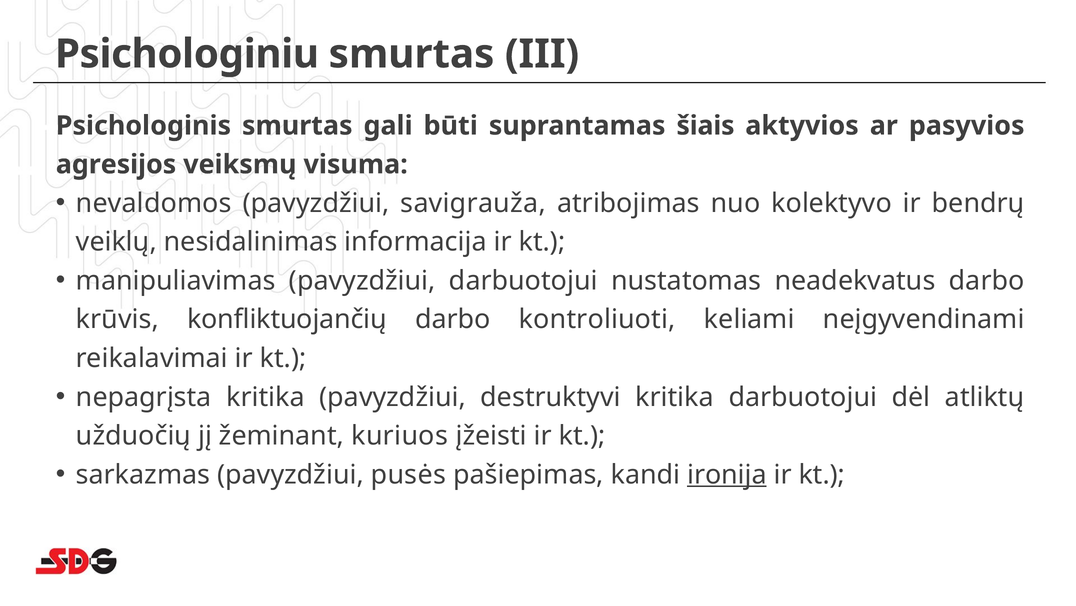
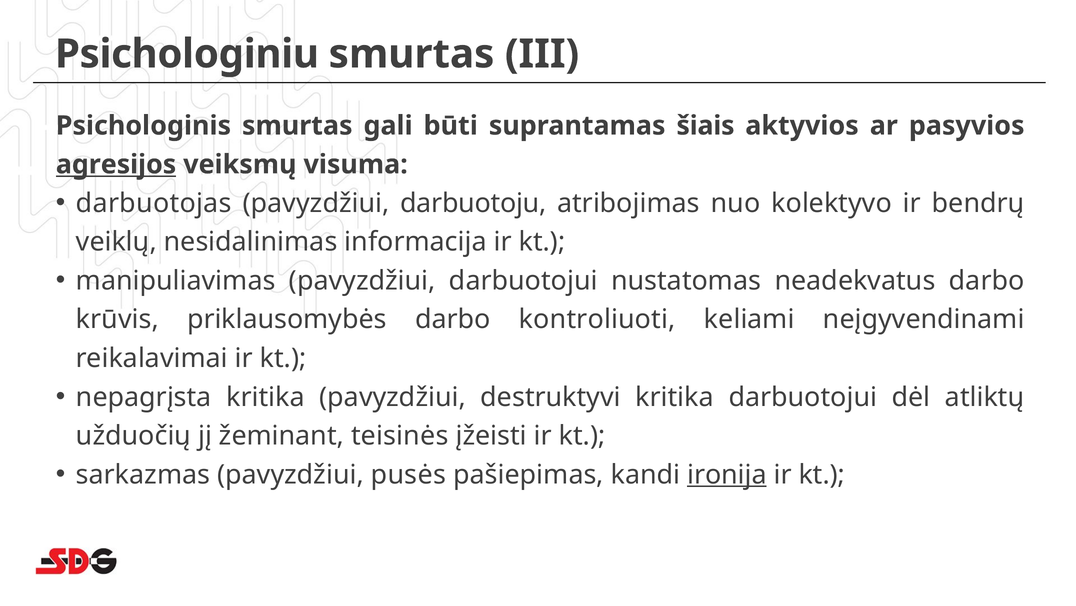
agresijos underline: none -> present
nevaldomos: nevaldomos -> darbuotojas
savigrauža: savigrauža -> darbuotoju
konfliktuojančių: konfliktuojančių -> priklausomybės
kuriuos: kuriuos -> teisinės
